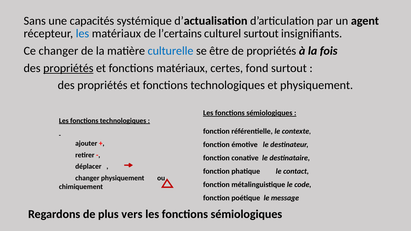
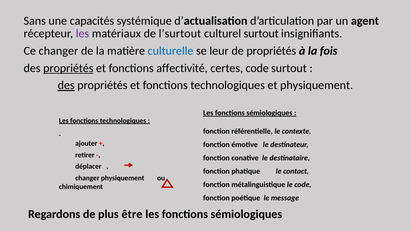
les at (82, 34) colour: blue -> purple
l’certains: l’certains -> l’surtout
être: être -> leur
fonctions matériaux: matériaux -> affectivité
certes fond: fond -> code
des at (66, 85) underline: none -> present
vers: vers -> être
